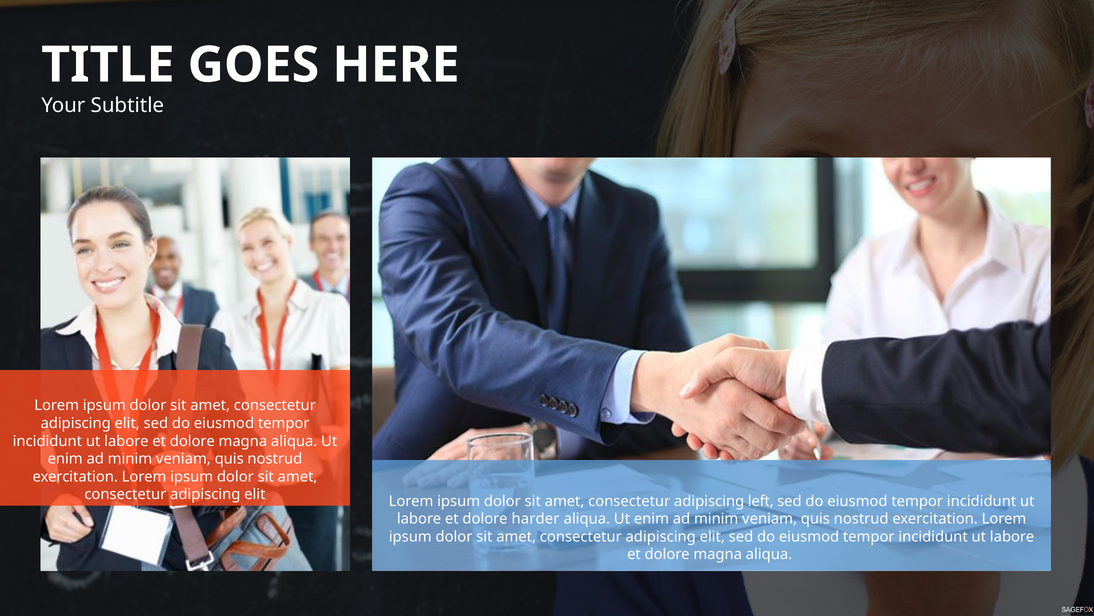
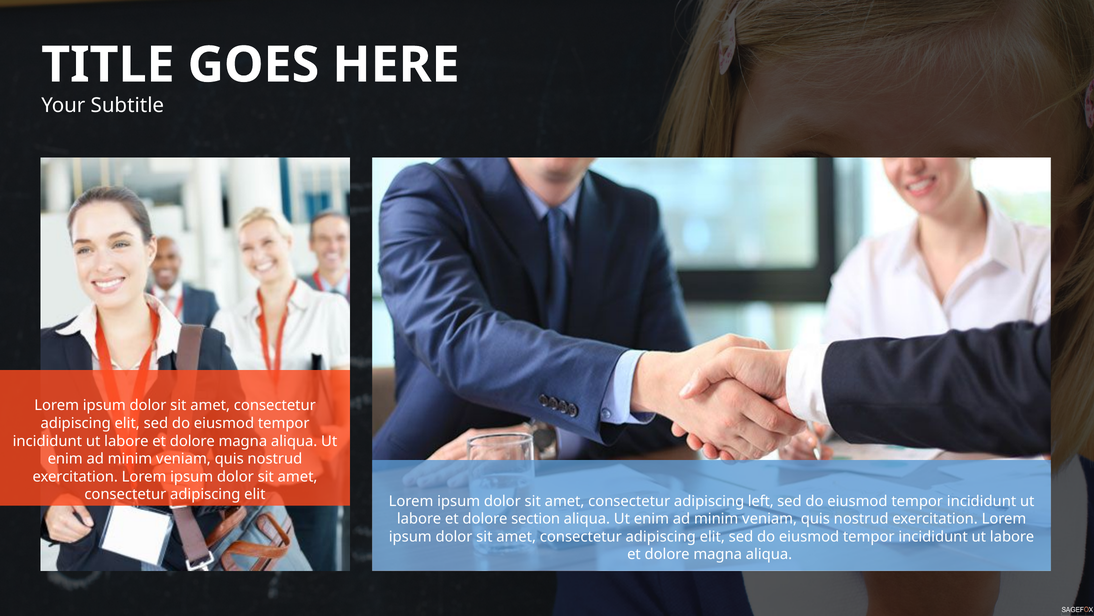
harder: harder -> section
